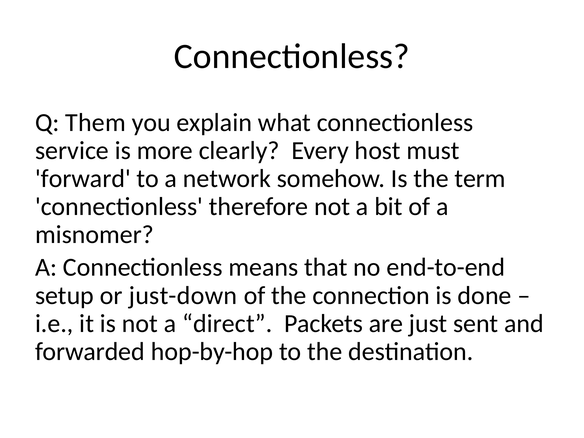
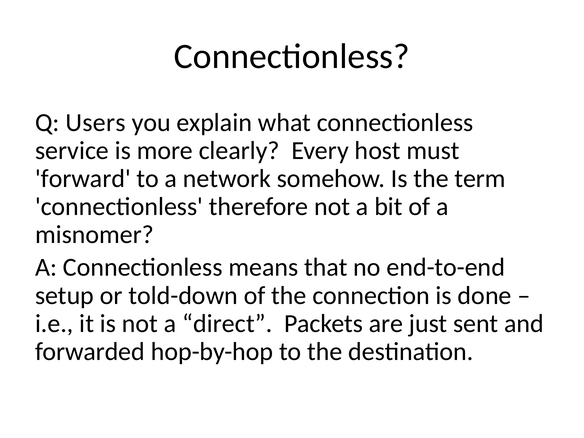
Them: Them -> Users
just-down: just-down -> told-down
